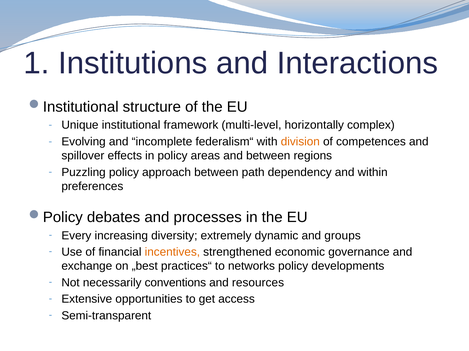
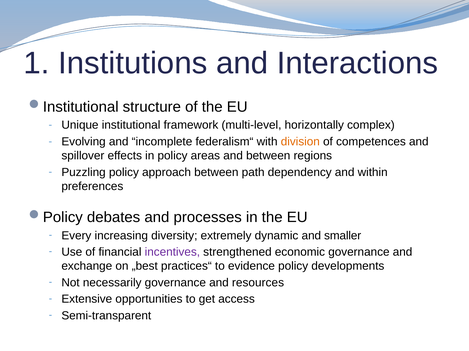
groups: groups -> smaller
incentives colour: orange -> purple
networks: networks -> evidence
necessarily conventions: conventions -> governance
